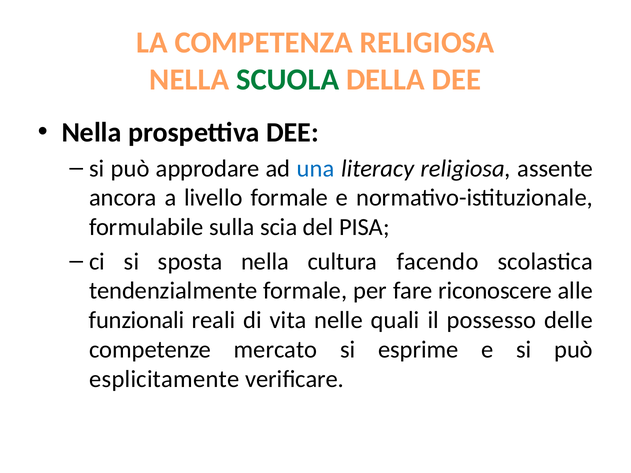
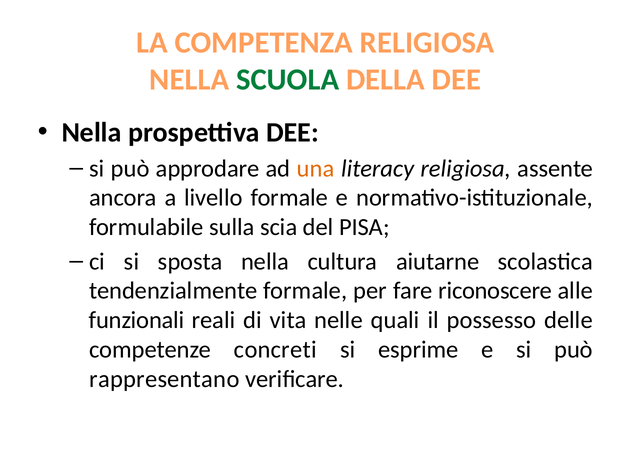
una colour: blue -> orange
facendo: facendo -> aiutarne
mercato: mercato -> concreti
esplicitamente: esplicitamente -> rappresentano
